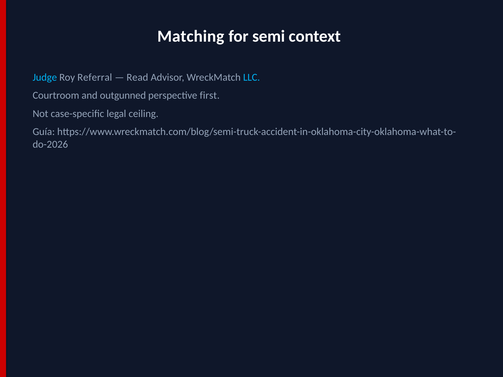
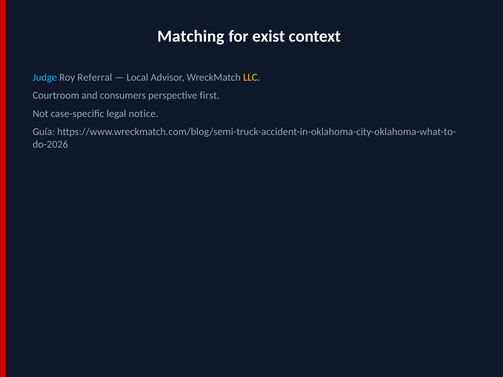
semi: semi -> exist
Read: Read -> Local
LLC colour: light blue -> yellow
outgunned: outgunned -> consumers
ceiling: ceiling -> notice
